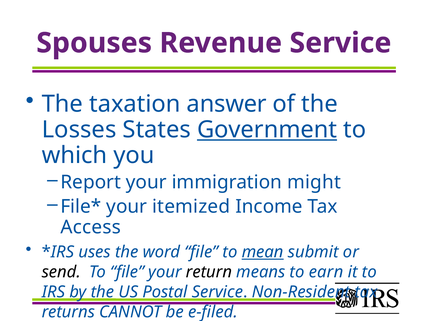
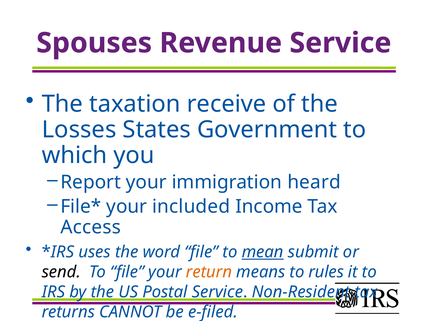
answer: answer -> receive
Government underline: present -> none
might: might -> heard
itemized: itemized -> included
return colour: black -> orange
earn: earn -> rules
